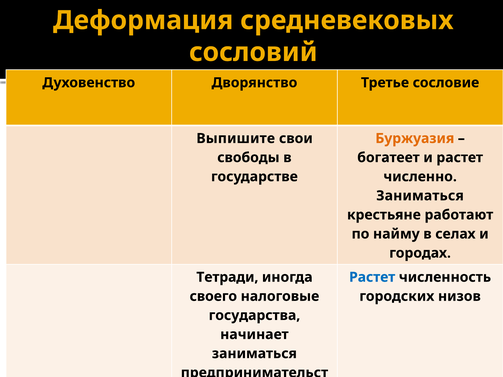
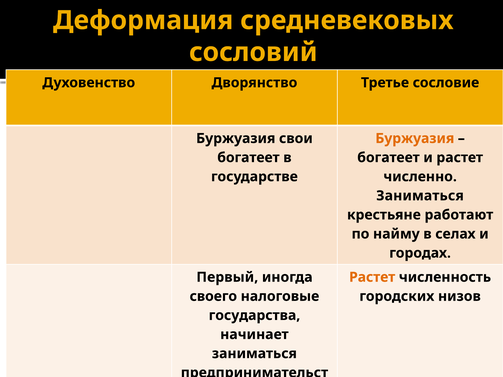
Выпишите at (236, 139): Выпишите -> Буржуазия
свободы at (248, 158): свободы -> богатеет
Тетради: Тетради -> Первый
Растет at (372, 277) colour: blue -> orange
